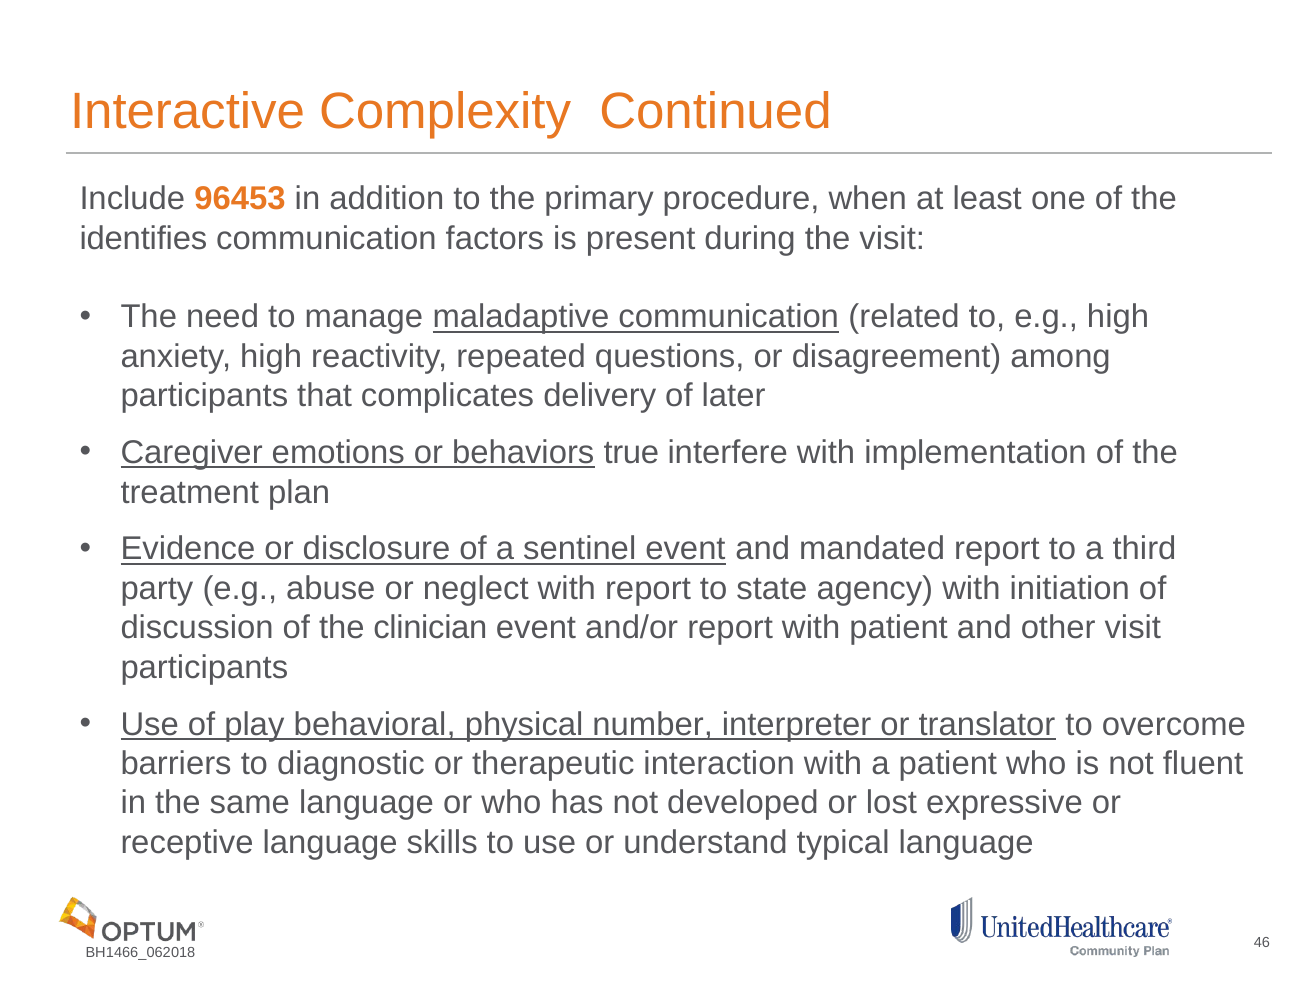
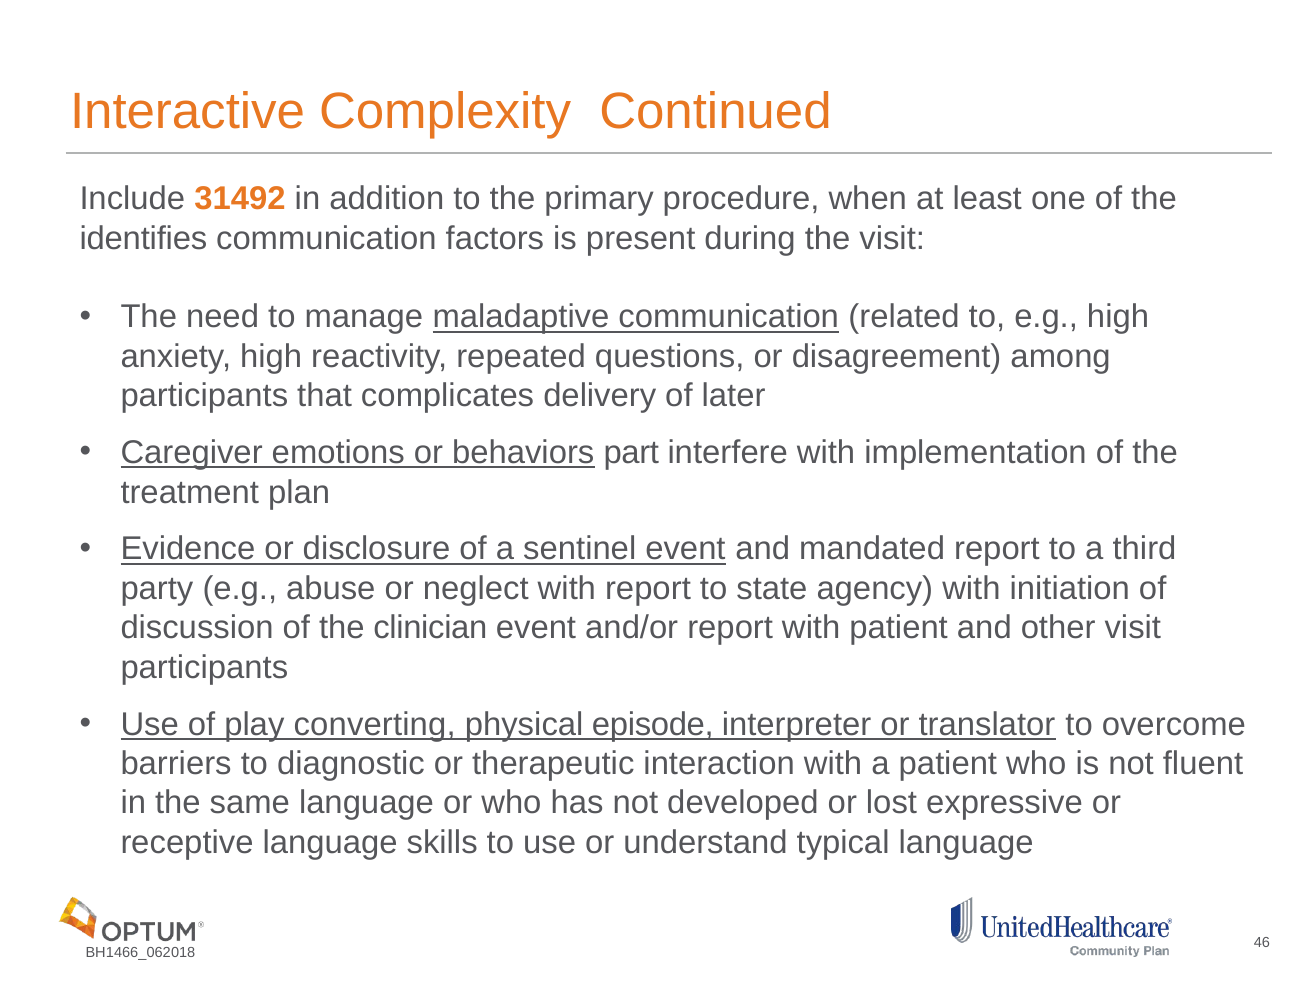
96453: 96453 -> 31492
true: true -> part
behavioral: behavioral -> converting
number: number -> episode
